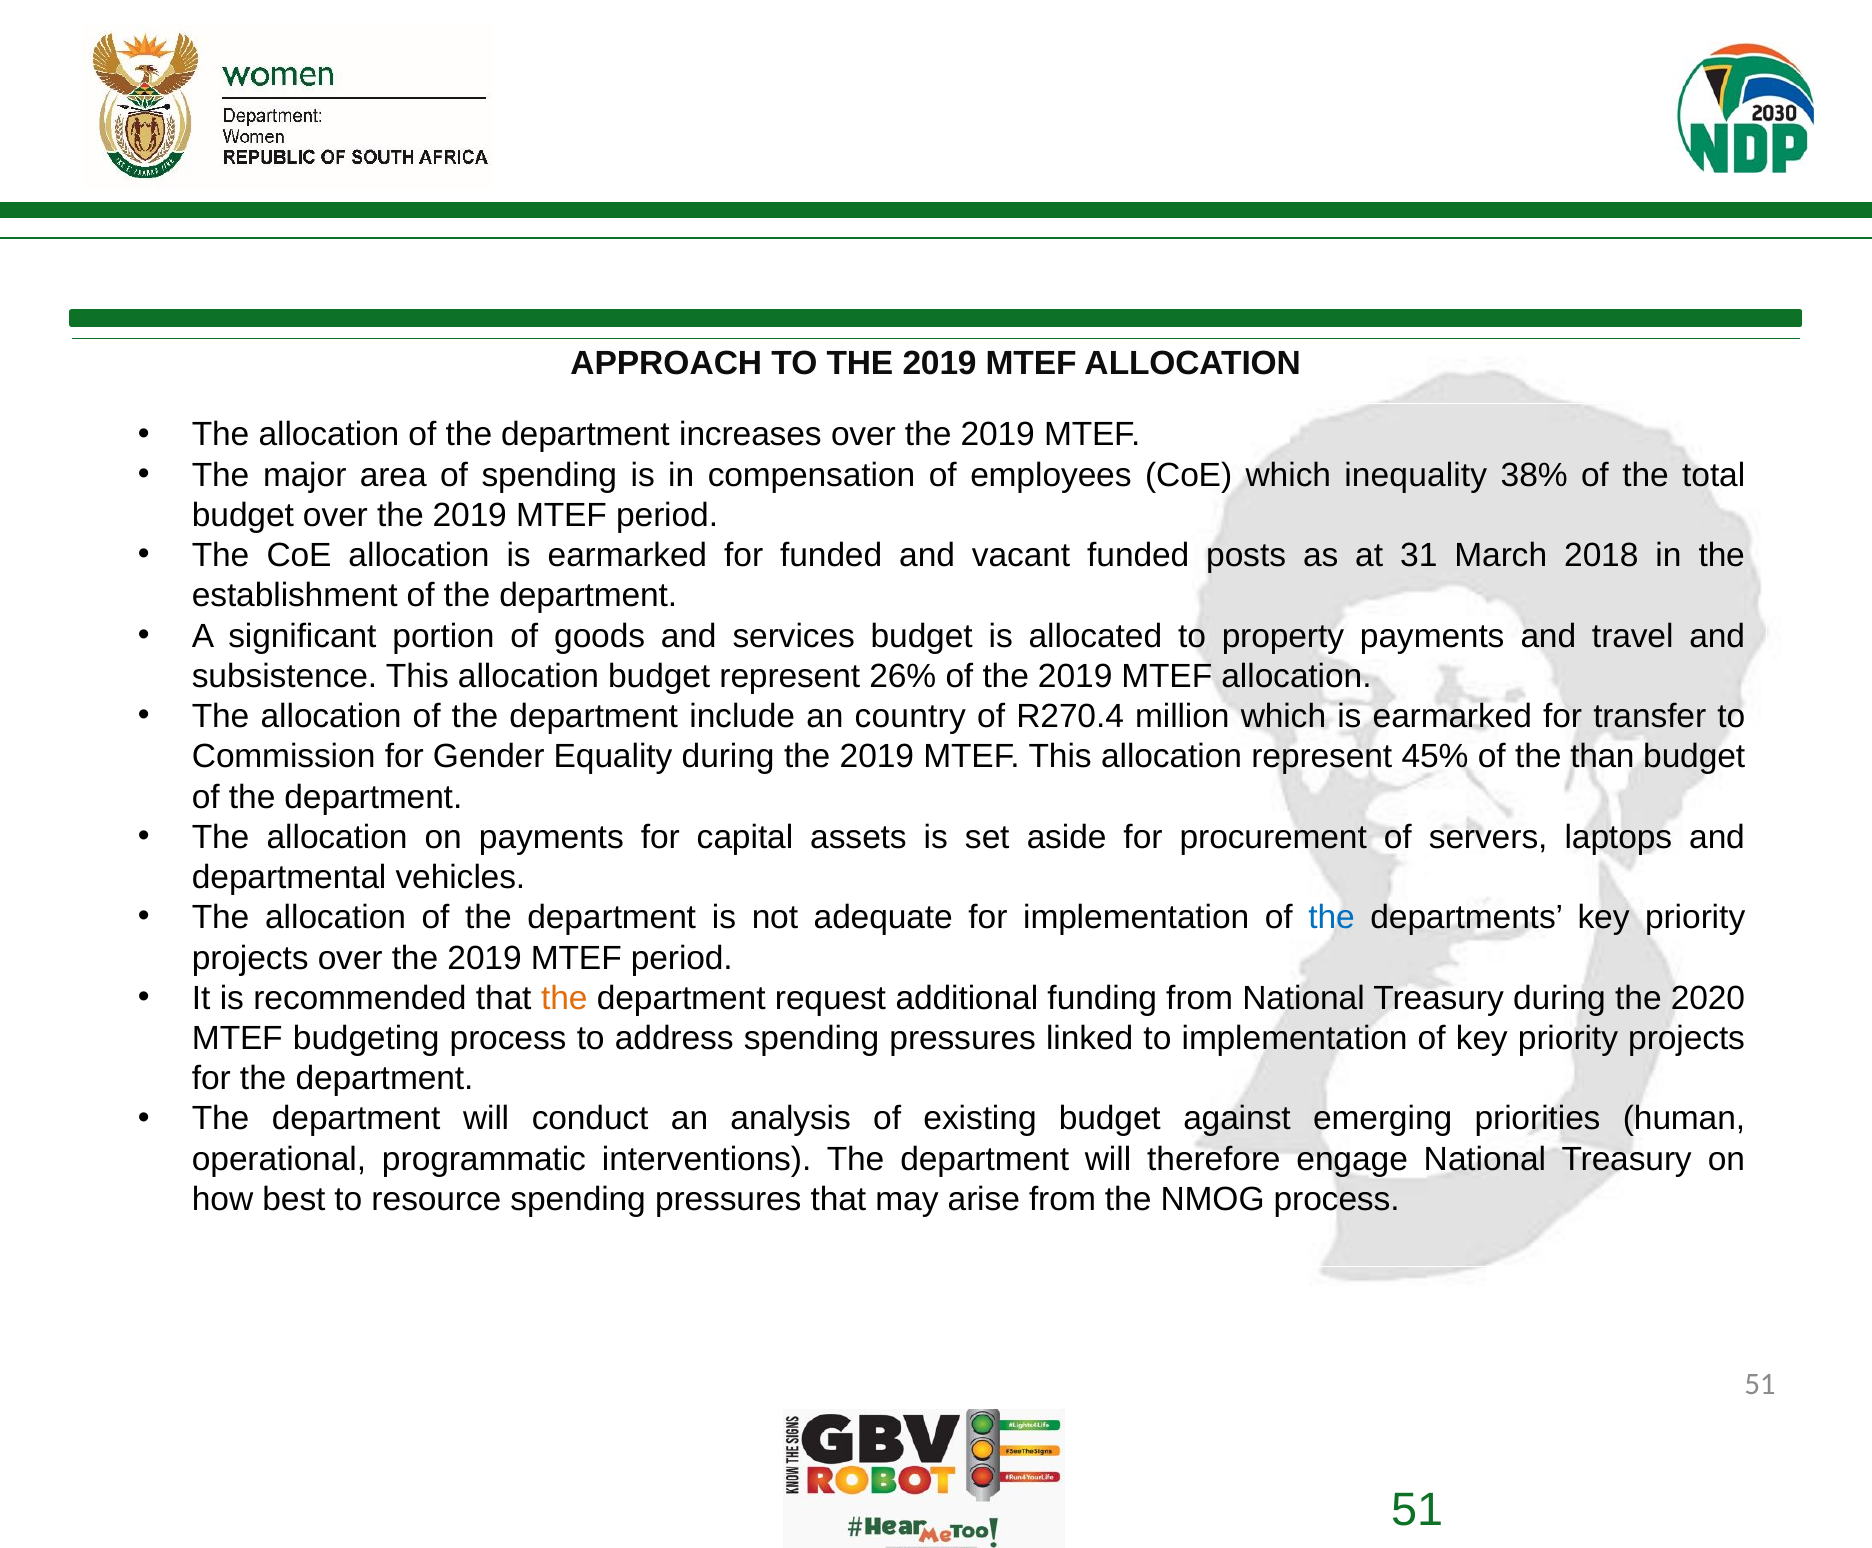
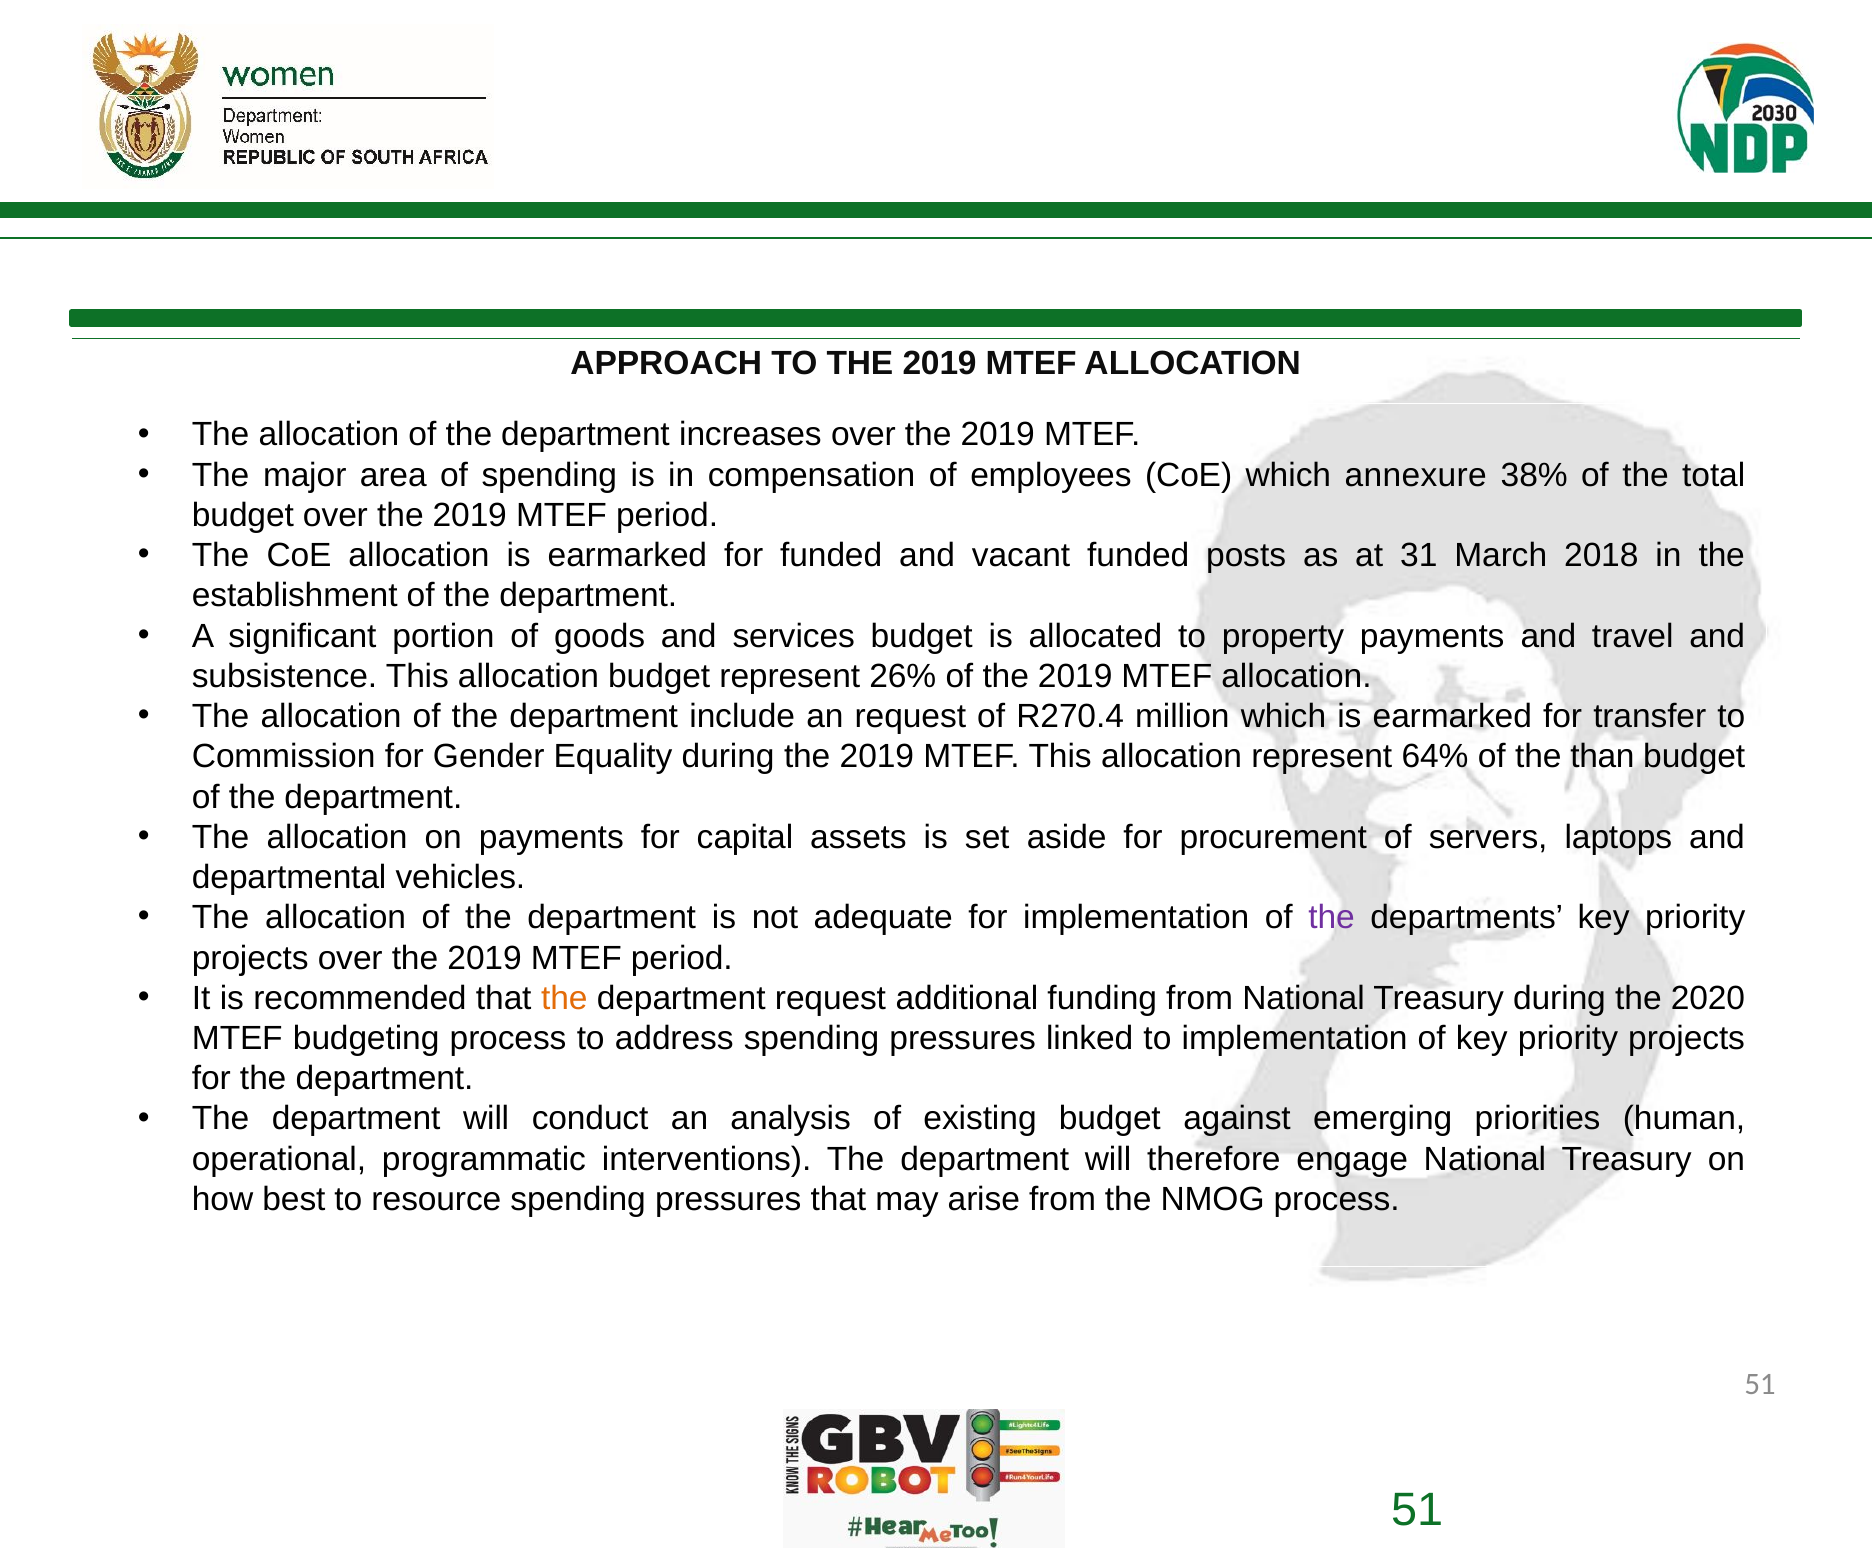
inequality: inequality -> annexure
an country: country -> request
45%: 45% -> 64%
the at (1332, 918) colour: blue -> purple
